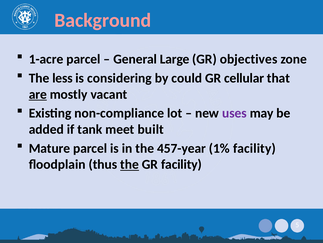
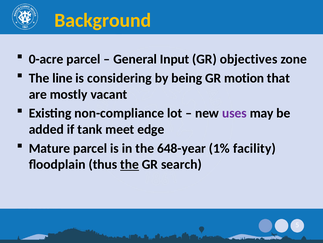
Background colour: pink -> yellow
1-acre: 1-acre -> 0-acre
Large: Large -> Input
less: less -> line
could: could -> being
cellular: cellular -> motion
are underline: present -> none
built: built -> edge
457-year: 457-year -> 648-year
GR facility: facility -> search
